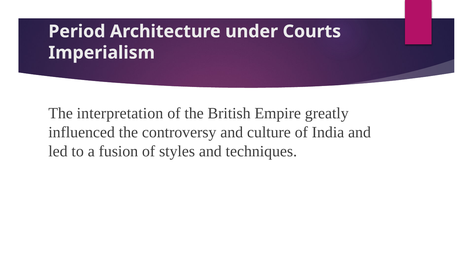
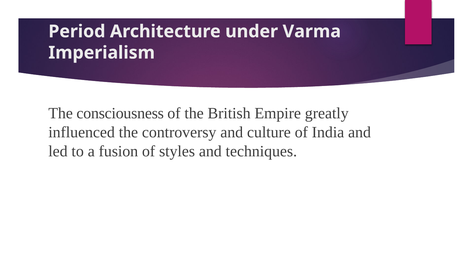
Courts: Courts -> Varma
interpretation: interpretation -> consciousness
